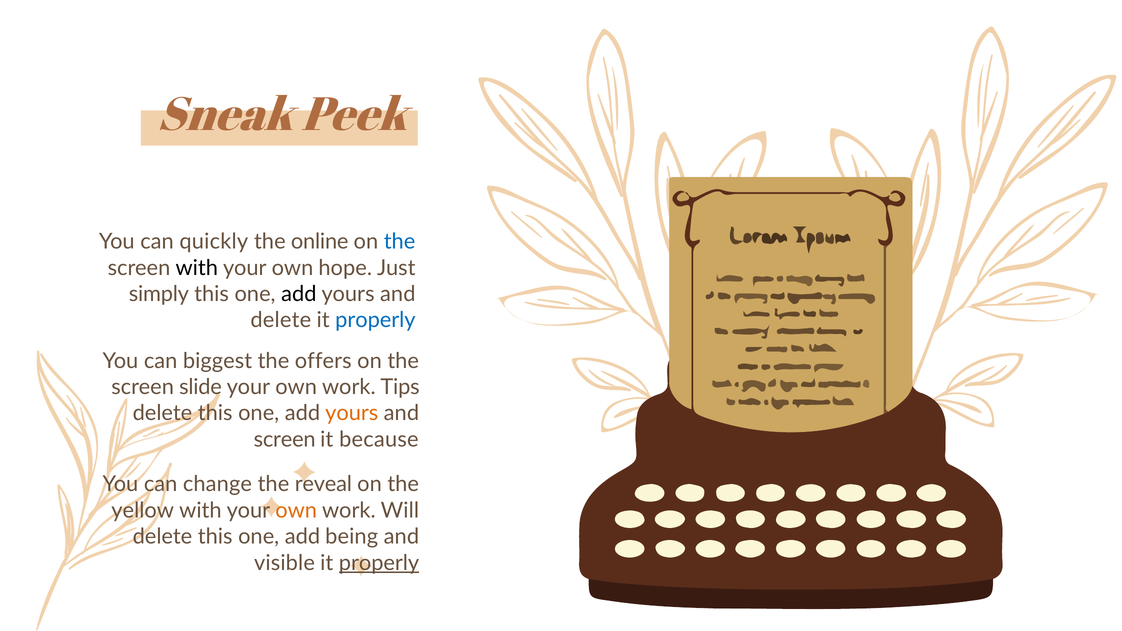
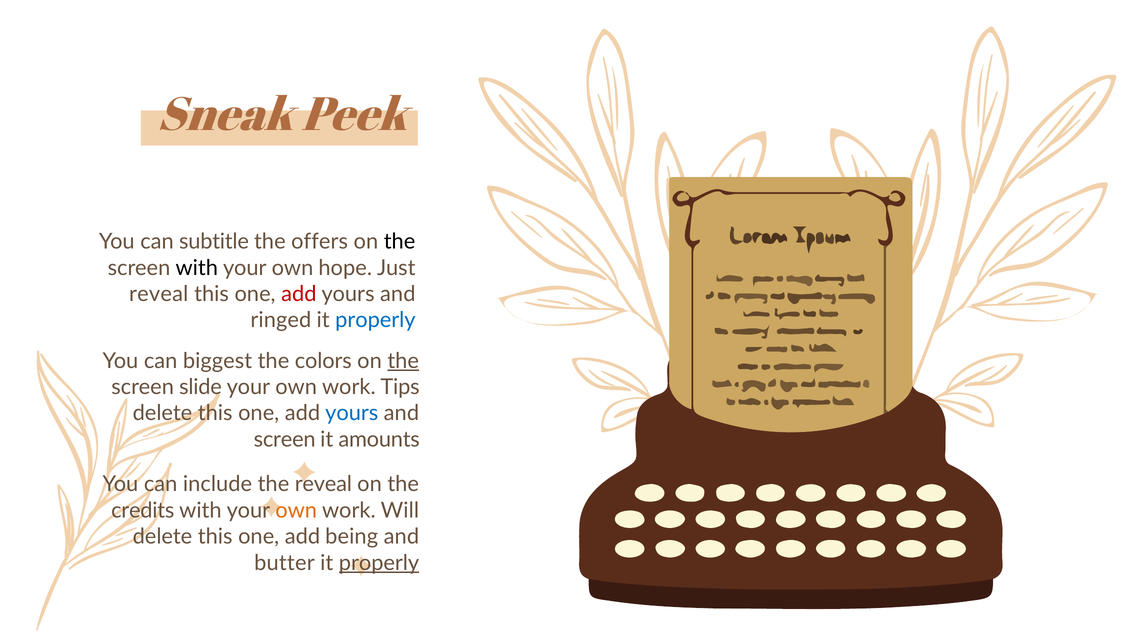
quickly: quickly -> subtitle
online: online -> offers
the at (400, 242) colour: blue -> black
simply at (159, 294): simply -> reveal
add at (299, 294) colour: black -> red
delete at (281, 320): delete -> ringed
offers: offers -> colors
the at (403, 361) underline: none -> present
yours at (352, 413) colour: orange -> blue
because: because -> amounts
change: change -> include
yellow: yellow -> credits
visible: visible -> butter
